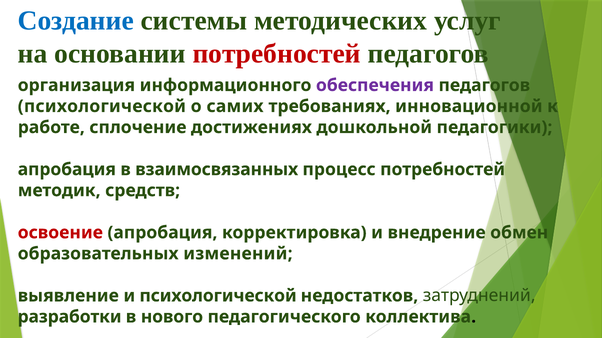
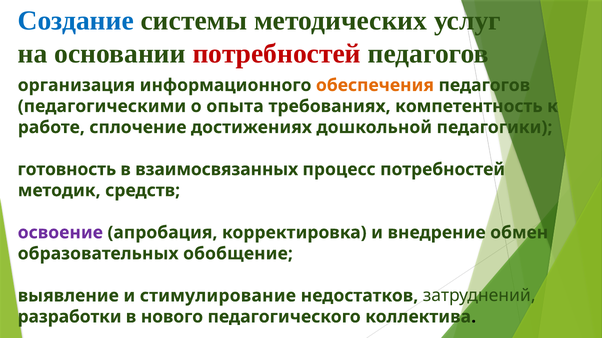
обеспечения colour: purple -> orange
психологической at (102, 106): психологической -> педагогическими
самих: самих -> опыта
инновационной: инновационной -> компетентность
апробация at (67, 170): апробация -> готовность
освоение colour: red -> purple
изменений: изменений -> обобщение
и психологической: психологической -> стимулирование
